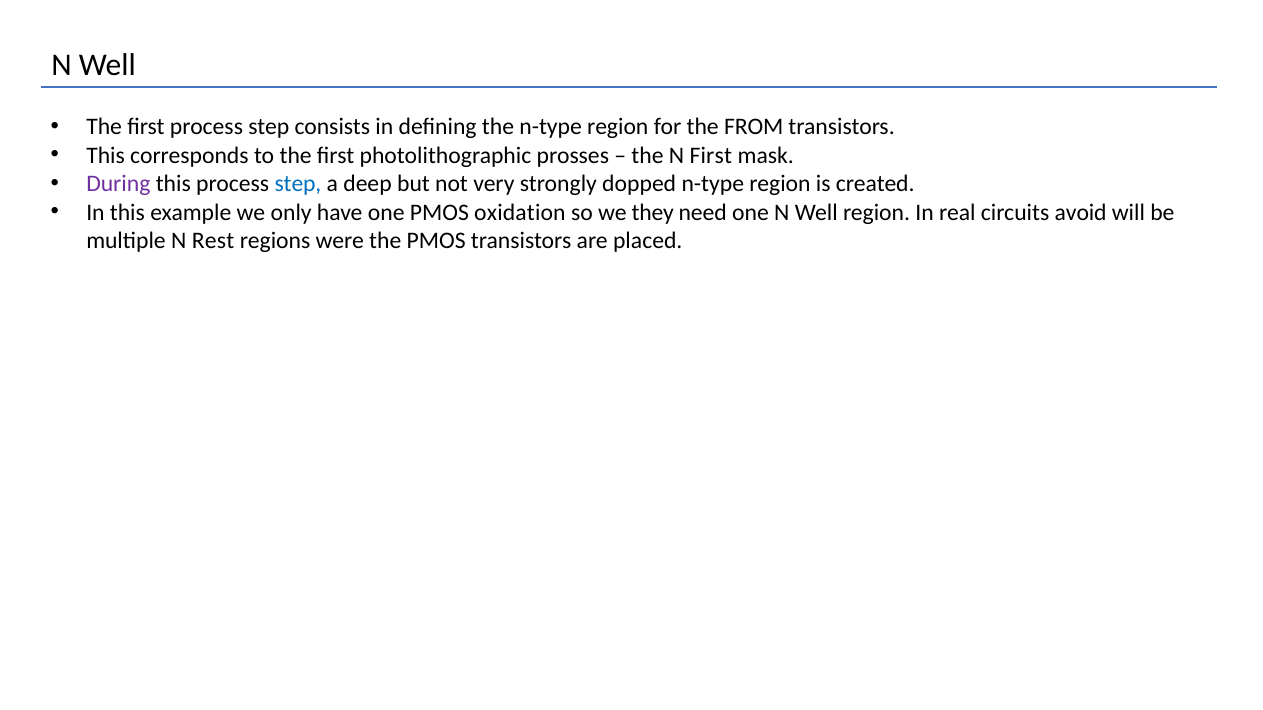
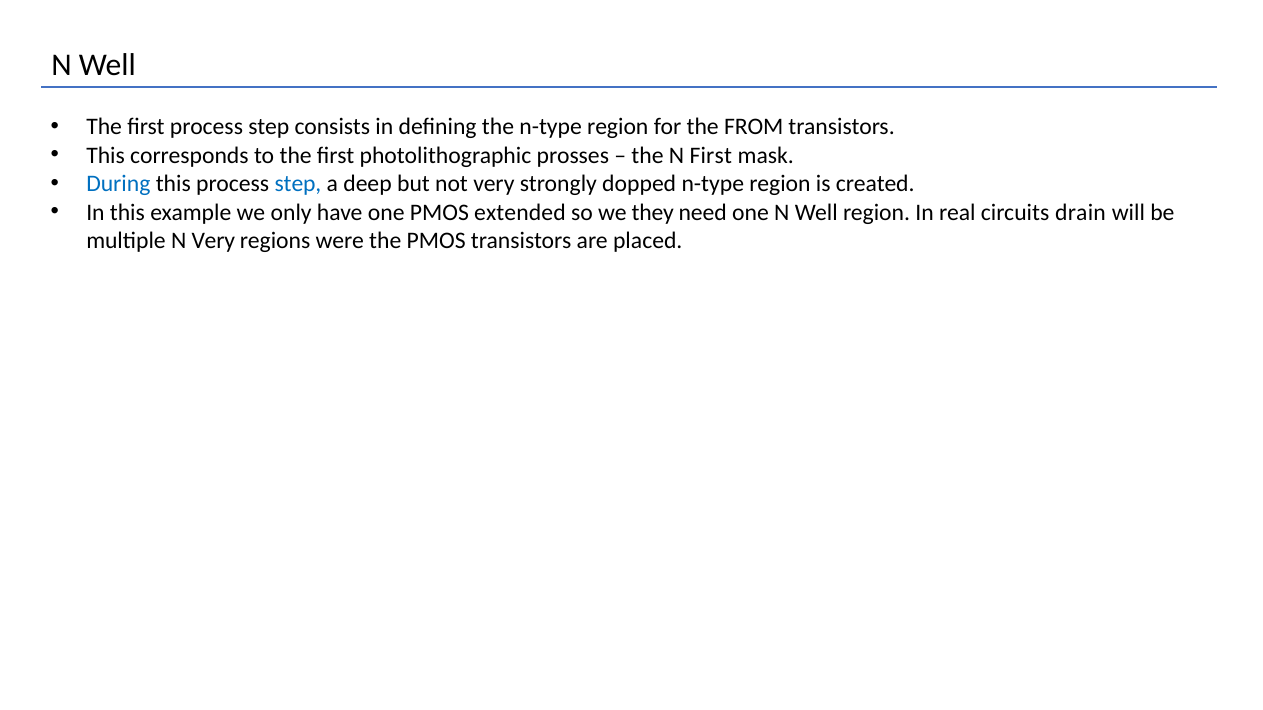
During colour: purple -> blue
oxidation: oxidation -> extended
avoid: avoid -> drain
N Rest: Rest -> Very
